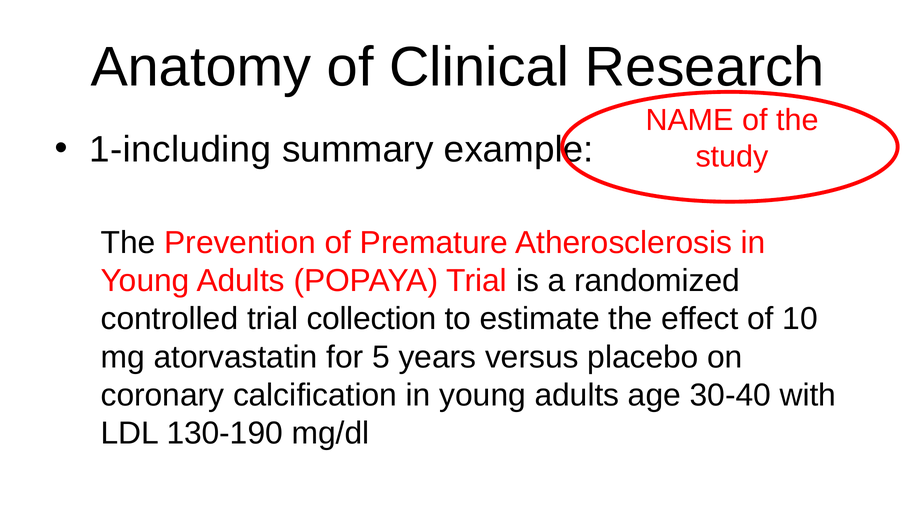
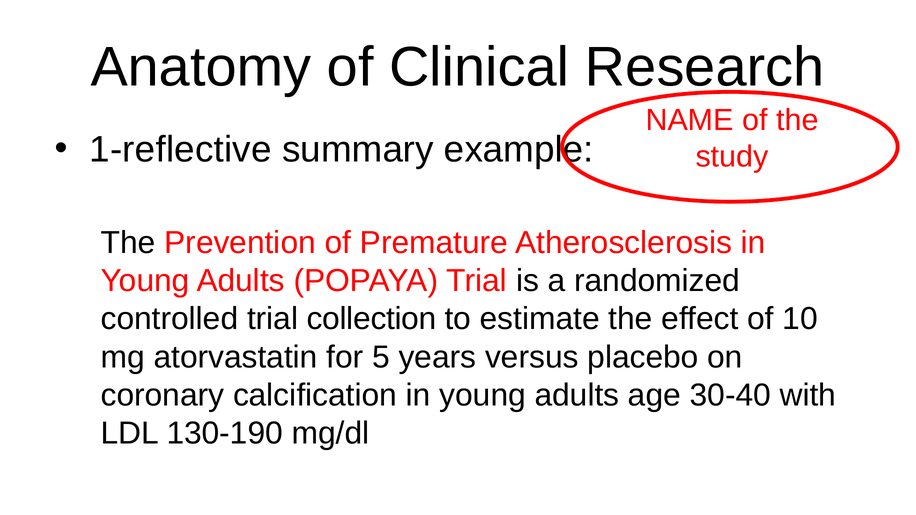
1-including: 1-including -> 1-reflective
